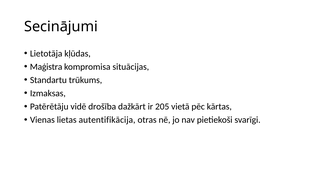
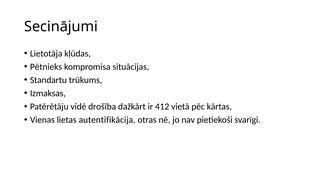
Maģistra: Maģistra -> Pētnieks
205: 205 -> 412
